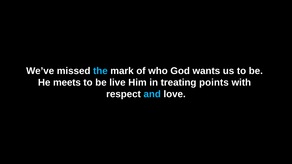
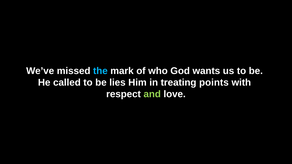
meets: meets -> called
live: live -> lies
and colour: light blue -> light green
